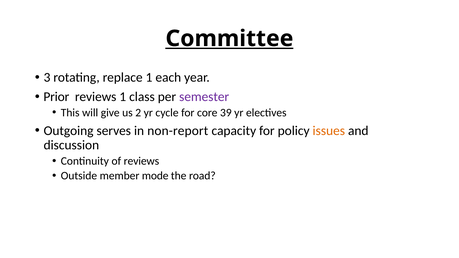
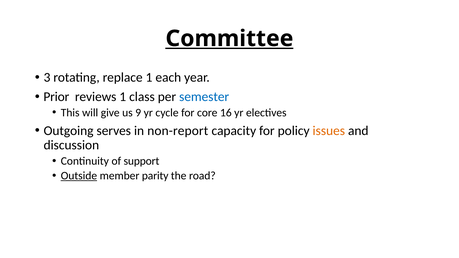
semester colour: purple -> blue
2: 2 -> 9
39: 39 -> 16
of reviews: reviews -> support
Outside underline: none -> present
mode: mode -> parity
